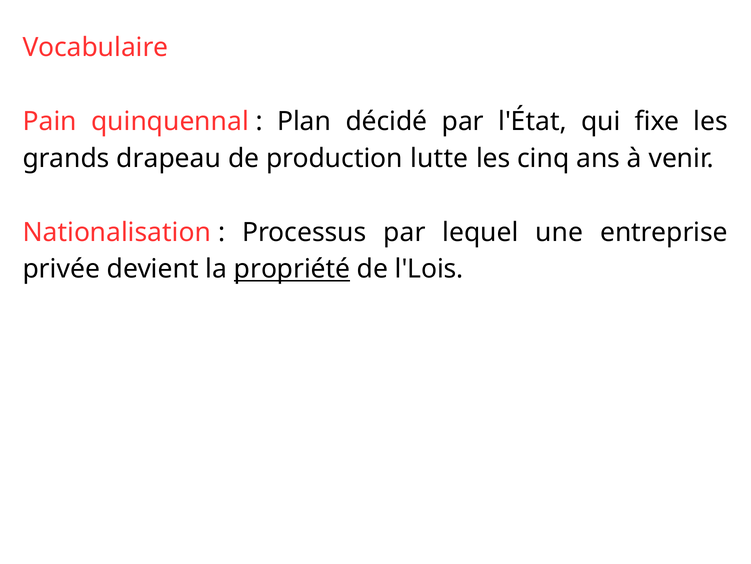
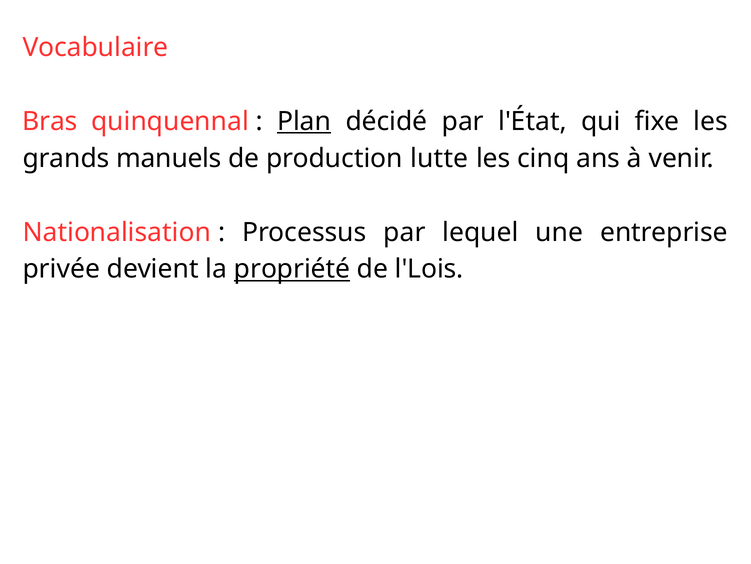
Pain: Pain -> Bras
Plan underline: none -> present
drapeau: drapeau -> manuels
